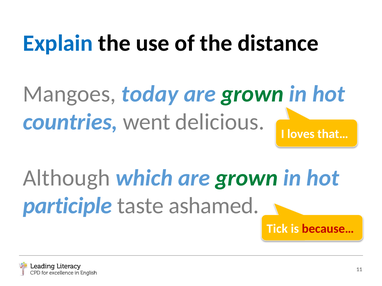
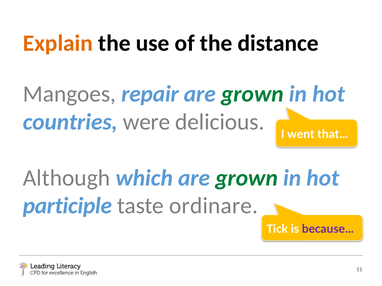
Explain colour: blue -> orange
today: today -> repair
went: went -> were
loves: loves -> went
ashamed: ashamed -> ordinare
because… colour: red -> purple
